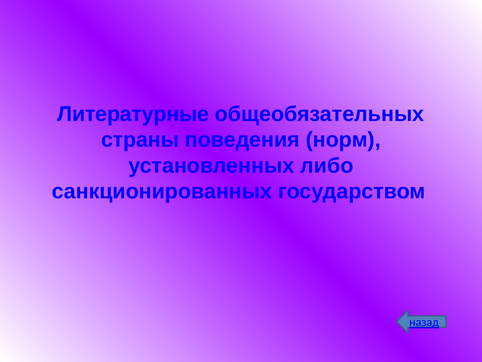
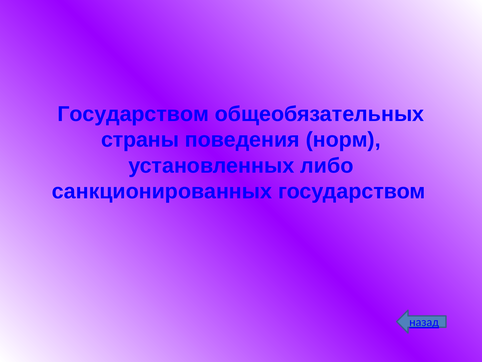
Литературные at (133, 114): Литературные -> Государством
